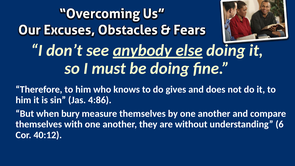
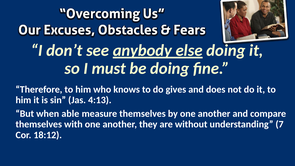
4:86: 4:86 -> 4:13
bury: bury -> able
6: 6 -> 7
40:12: 40:12 -> 18:12
